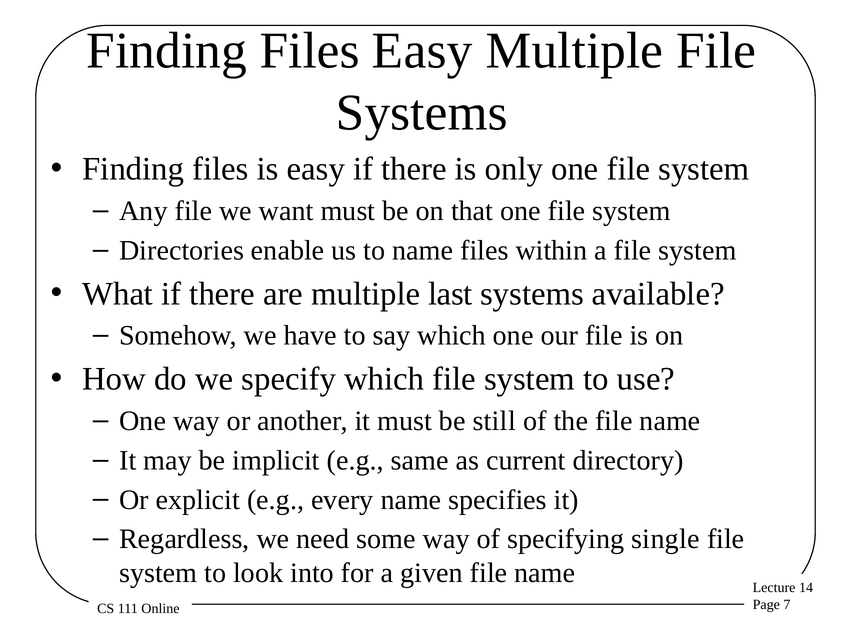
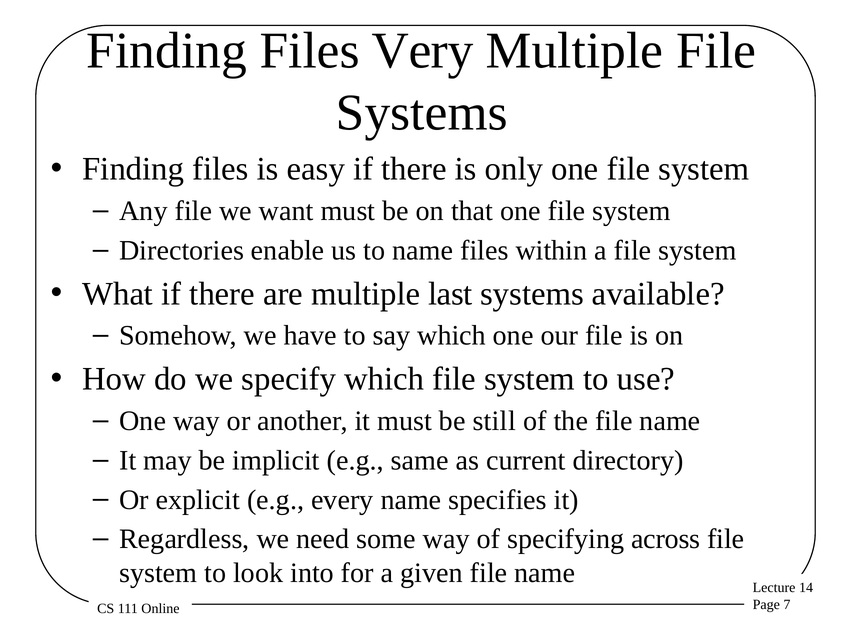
Files Easy: Easy -> Very
single: single -> across
